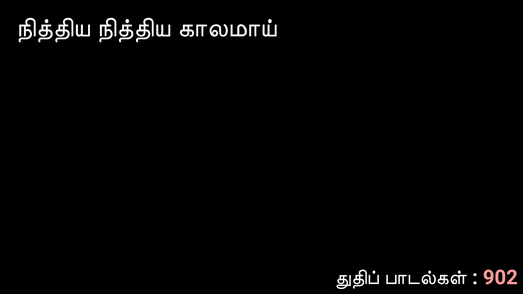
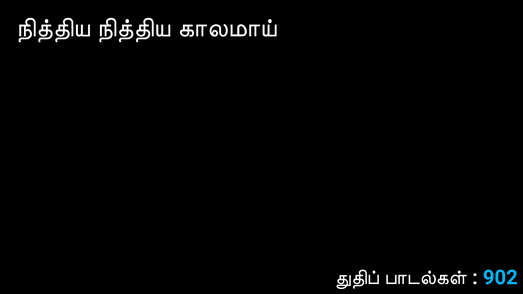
902 colour: pink -> light blue
